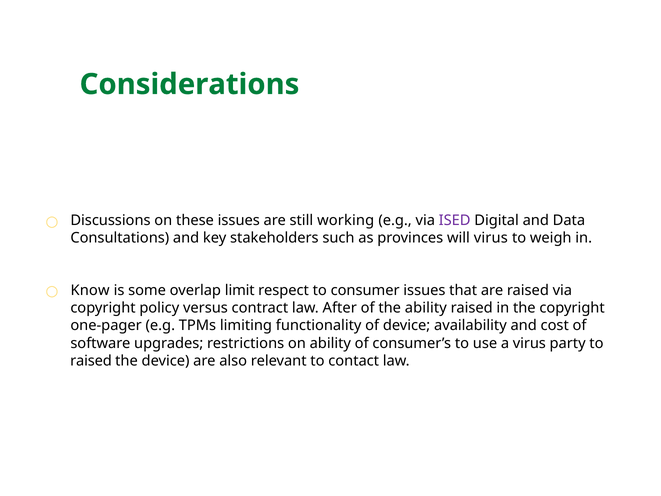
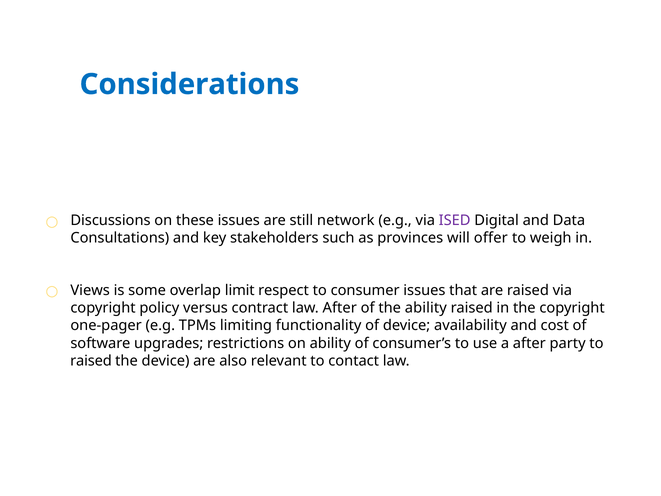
Considerations colour: green -> blue
working: working -> network
will virus: virus -> offer
Know: Know -> Views
a virus: virus -> after
